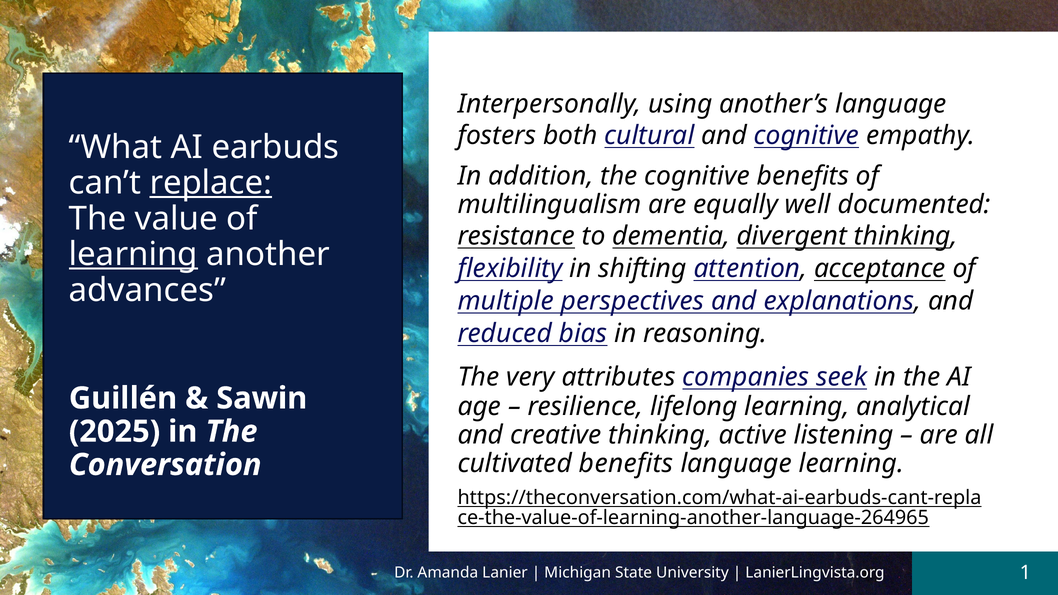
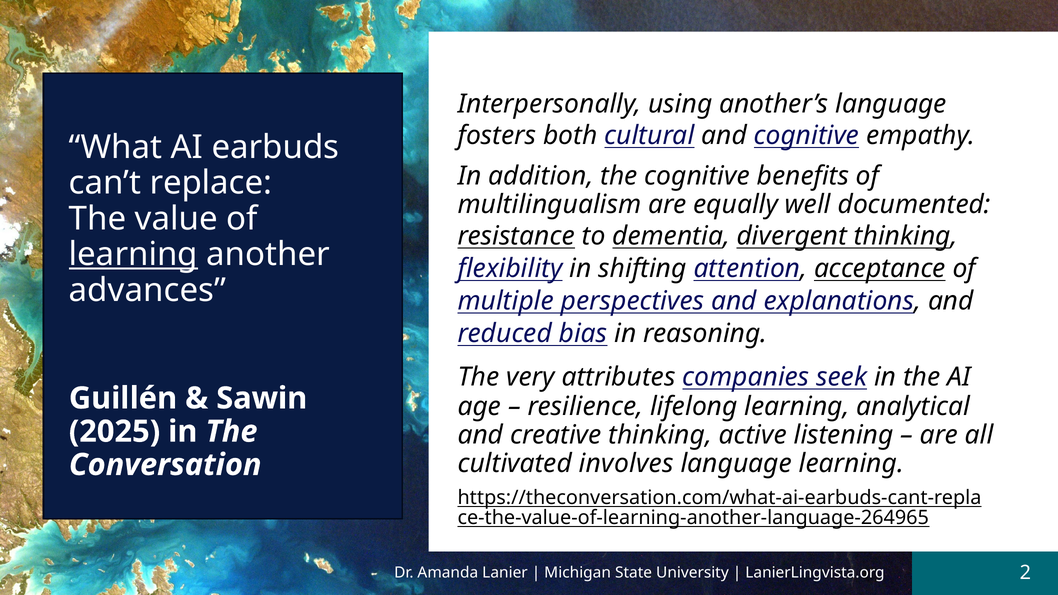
replace underline: present -> none
cultivated benefits: benefits -> involves
1: 1 -> 2
